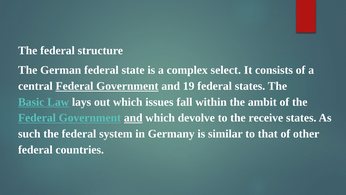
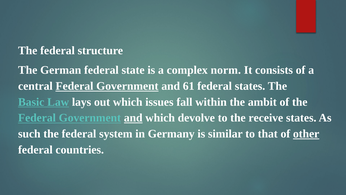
select: select -> norm
19: 19 -> 61
other underline: none -> present
